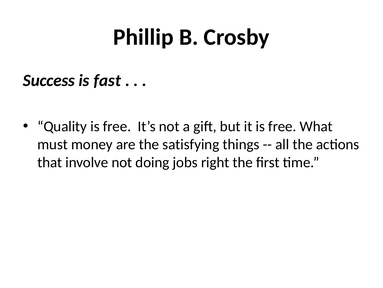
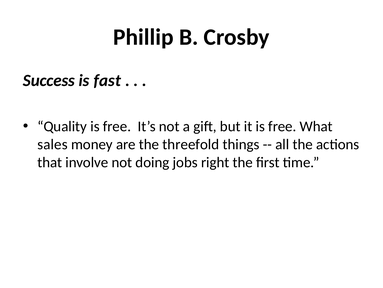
must: must -> sales
satisfying: satisfying -> threefold
